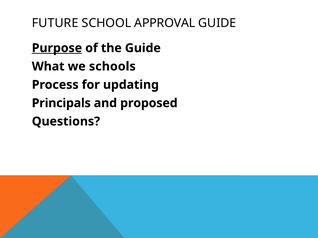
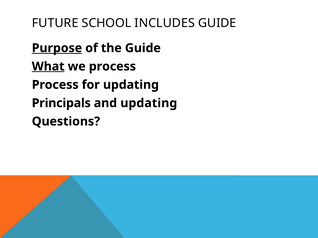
APPROVAL: APPROVAL -> INCLUDES
What underline: none -> present
we schools: schools -> process
and proposed: proposed -> updating
